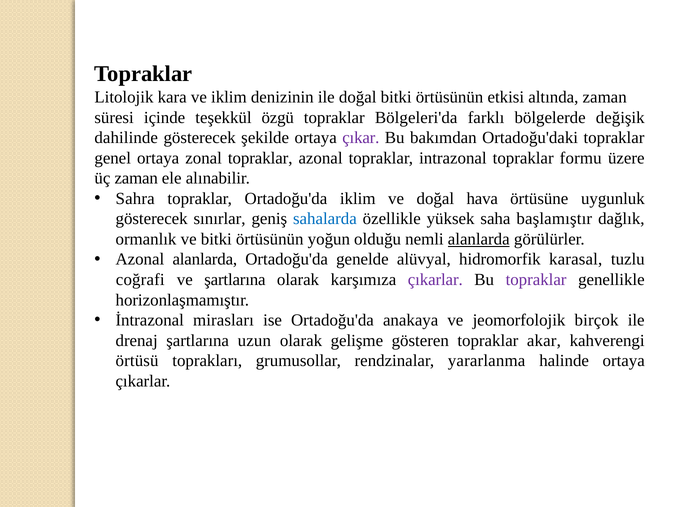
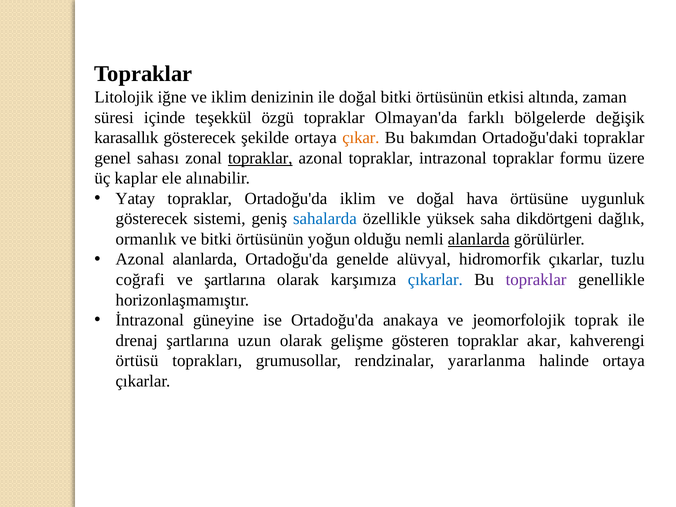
kara: kara -> iğne
Bölgeleri'da: Bölgeleri'da -> Olmayan'da
dahilinde: dahilinde -> karasallık
çıkar colour: purple -> orange
genel ortaya: ortaya -> sahası
topraklar at (260, 158) underline: none -> present
üç zaman: zaman -> kaplar
Sahra: Sahra -> Yatay
sınırlar: sınırlar -> sistemi
başlamıştır: başlamıştır -> dikdörtgeni
hidromorfik karasal: karasal -> çıkarlar
çıkarlar at (435, 280) colour: purple -> blue
mirasları: mirasları -> güneyine
birçok: birçok -> toprak
